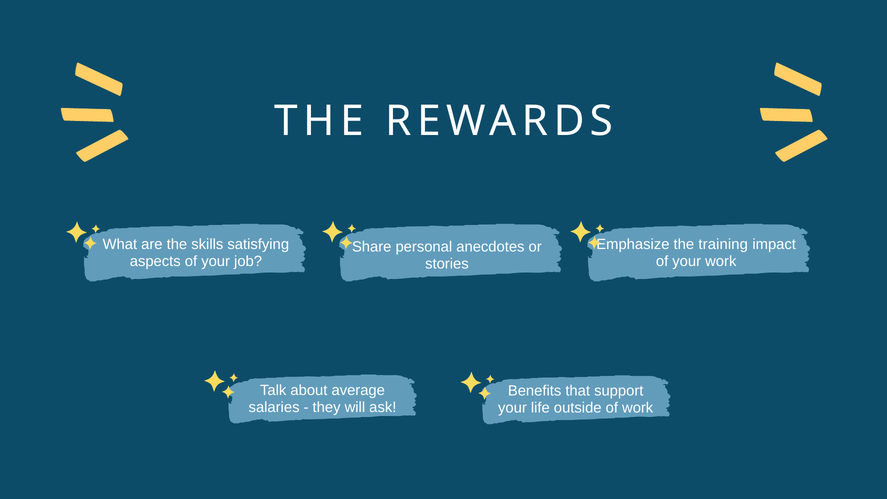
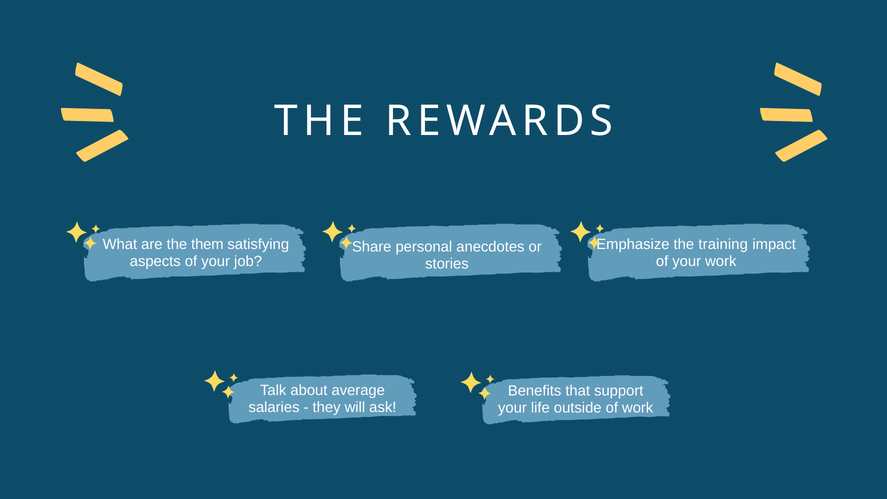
skills: skills -> them
